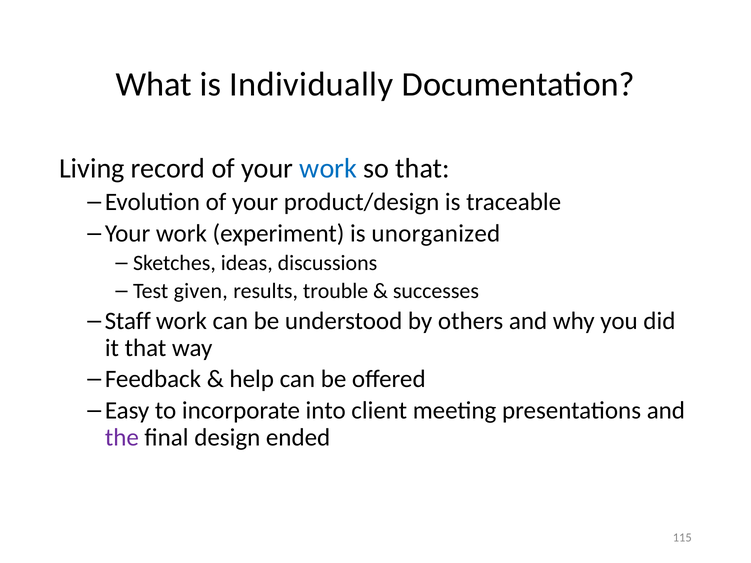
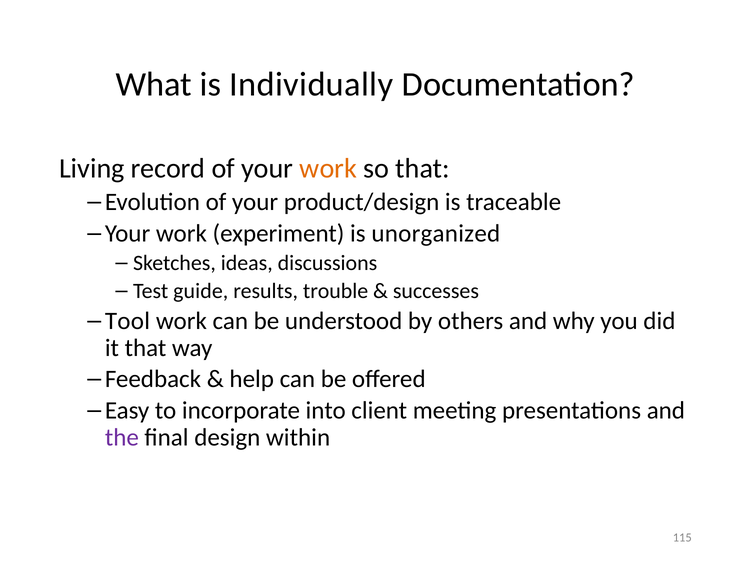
work at (328, 169) colour: blue -> orange
given: given -> guide
Staff: Staff -> Tool
ended: ended -> within
